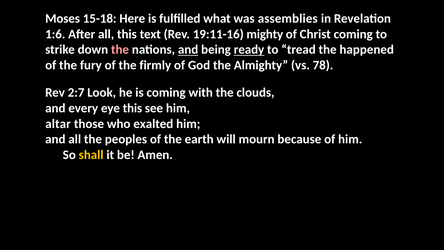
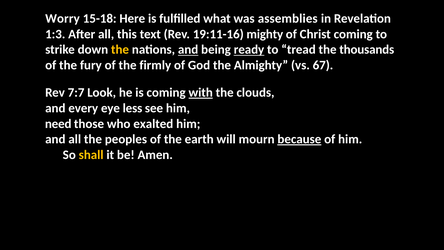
Moses: Moses -> Worry
1:6: 1:6 -> 1:3
the at (120, 50) colour: pink -> yellow
happened: happened -> thousands
78: 78 -> 67
2:7: 2:7 -> 7:7
with underline: none -> present
eye this: this -> less
altar: altar -> need
because underline: none -> present
